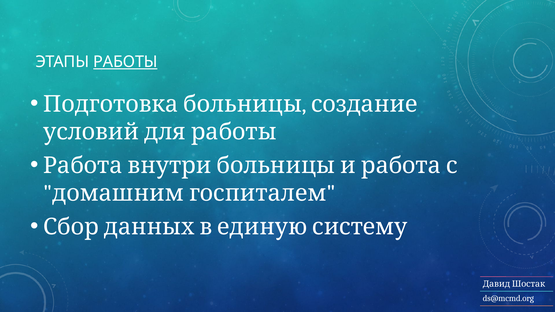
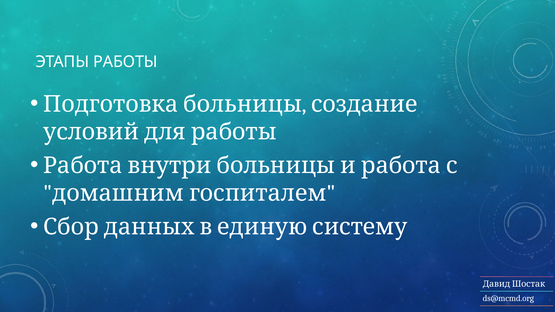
РАБОТЫ underline: present -> none
